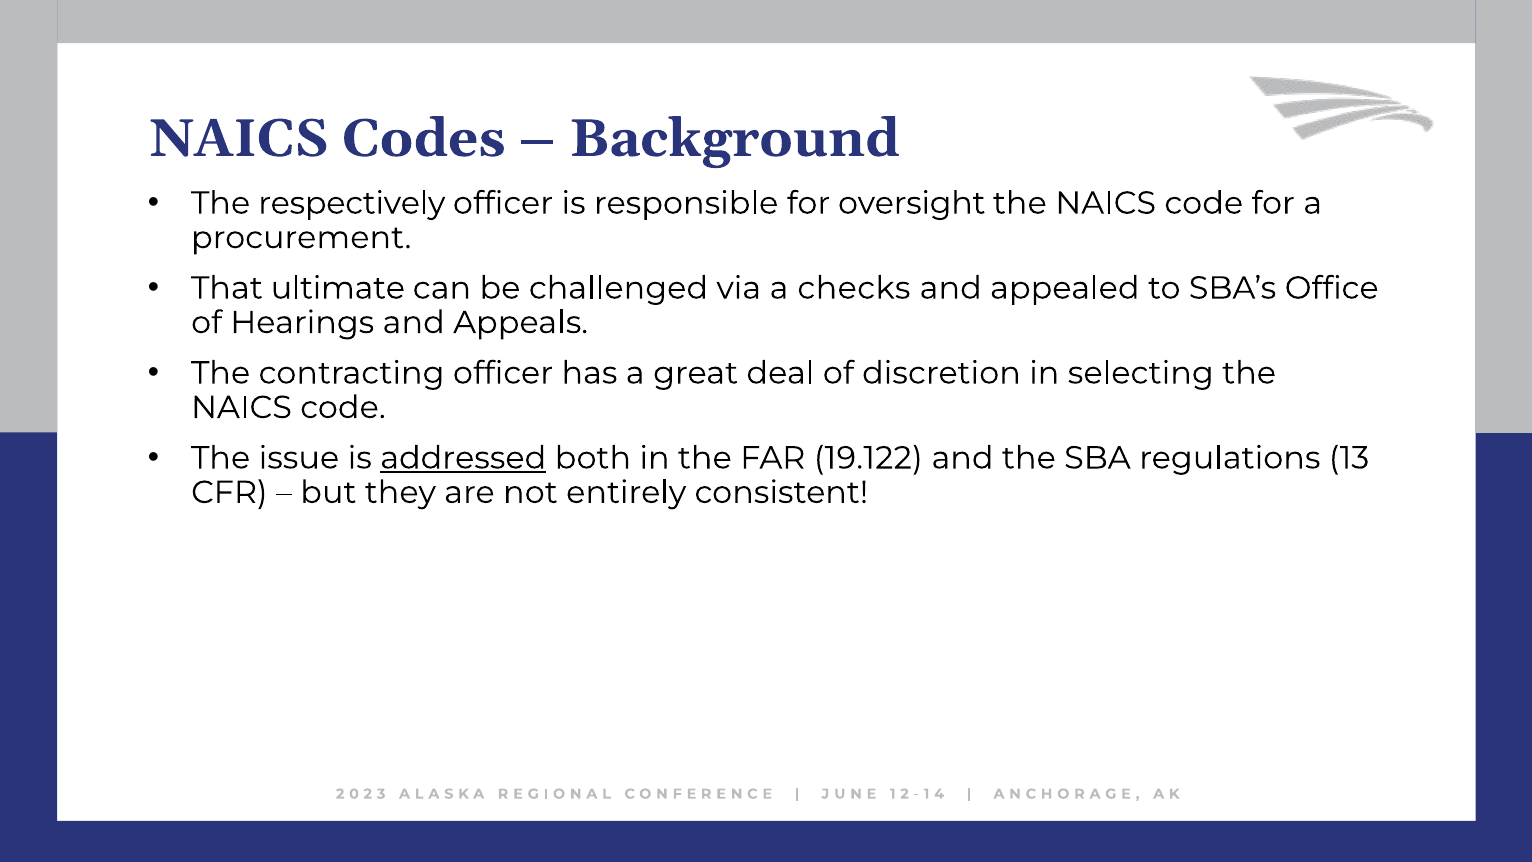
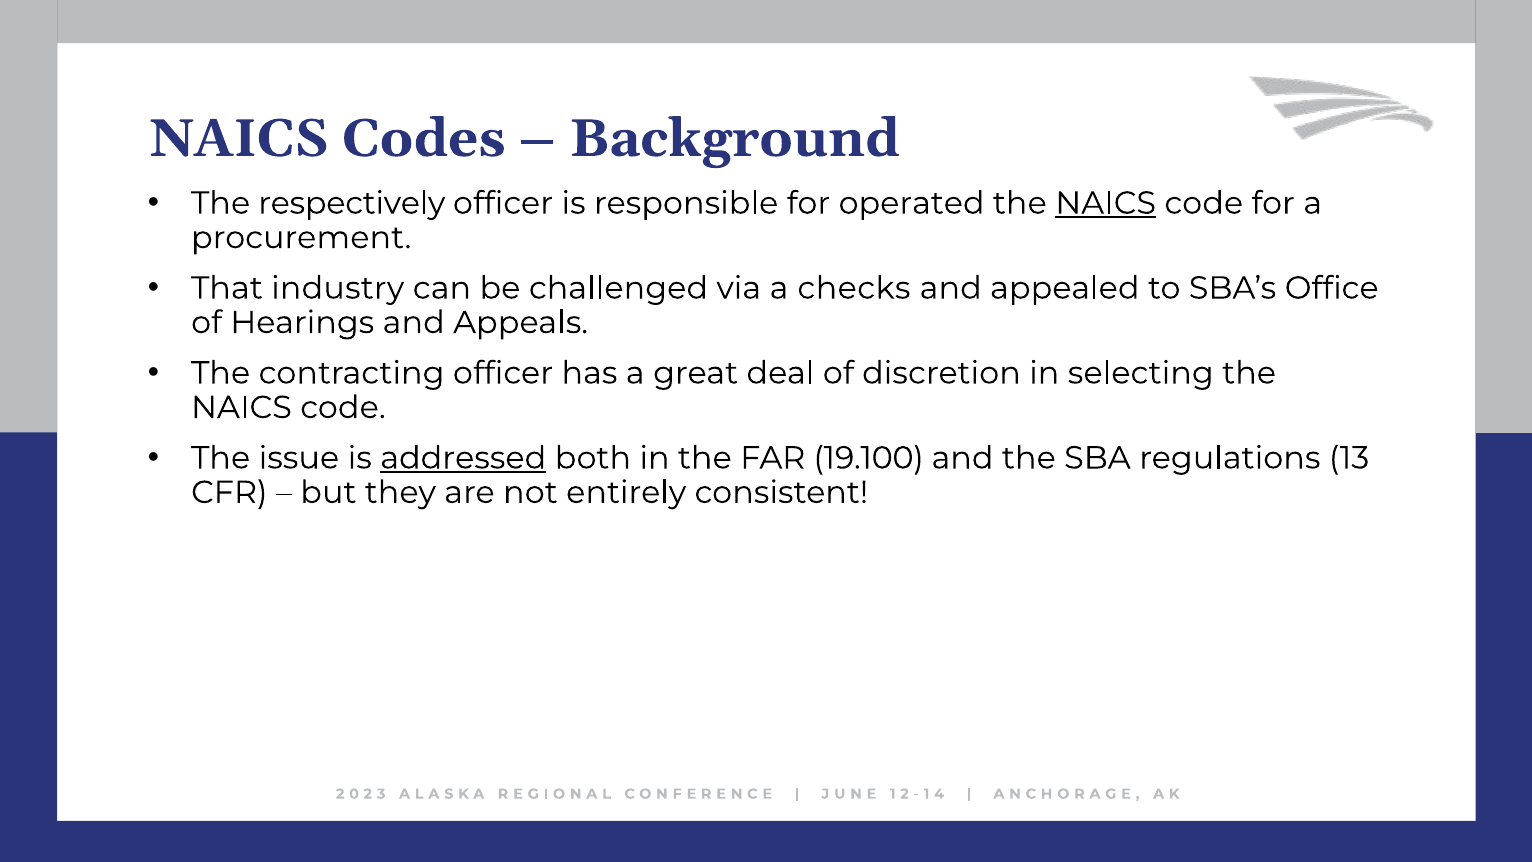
oversight: oversight -> operated
NAICS at (1106, 203) underline: none -> present
ultimate: ultimate -> industry
19.122: 19.122 -> 19.100
